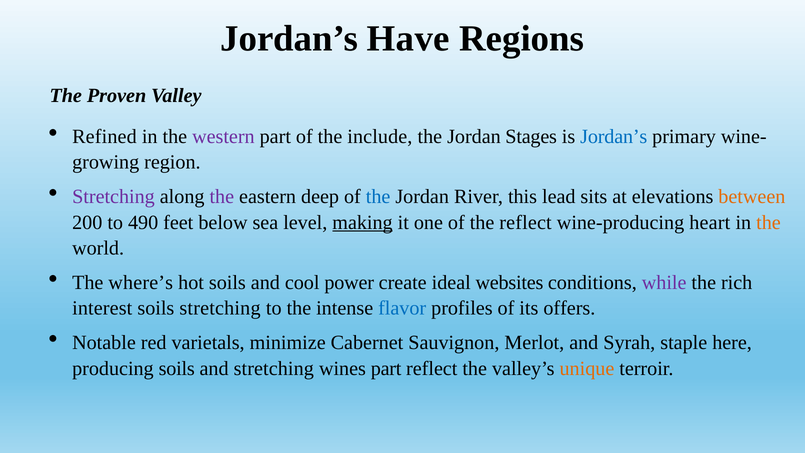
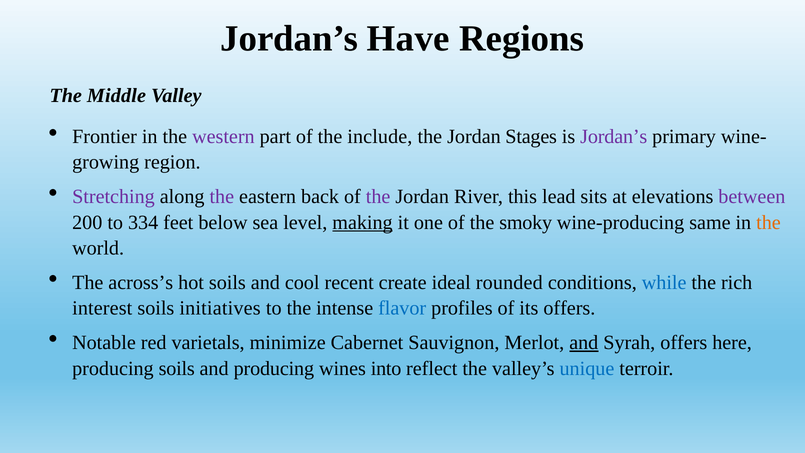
Proven: Proven -> Middle
Refined: Refined -> Frontier
Jordan’s at (614, 136) colour: blue -> purple
deep: deep -> back
the at (378, 196) colour: blue -> purple
between colour: orange -> purple
490: 490 -> 334
the reflect: reflect -> smoky
heart: heart -> same
where’s: where’s -> across’s
power: power -> recent
websites: websites -> rounded
while colour: purple -> blue
soils stretching: stretching -> initiatives
and at (584, 342) underline: none -> present
Syrah staple: staple -> offers
and stretching: stretching -> producing
wines part: part -> into
unique colour: orange -> blue
